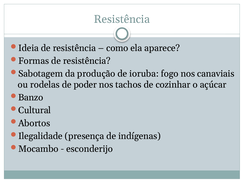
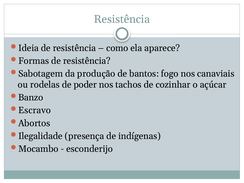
ioruba: ioruba -> bantos
Cultural: Cultural -> Escravo
